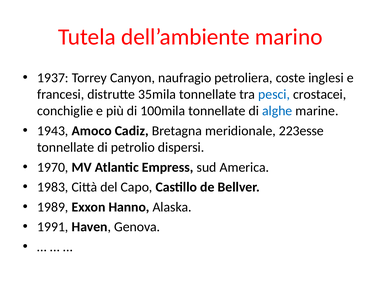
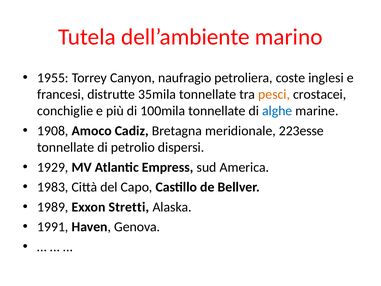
1937: 1937 -> 1955
pesci colour: blue -> orange
1943: 1943 -> 1908
1970: 1970 -> 1929
Hanno: Hanno -> Stretti
